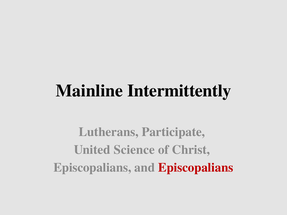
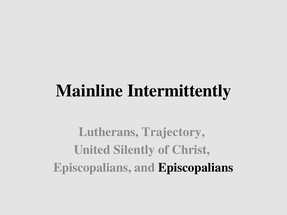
Participate: Participate -> Trajectory
Science: Science -> Silently
Episcopalians at (196, 168) colour: red -> black
